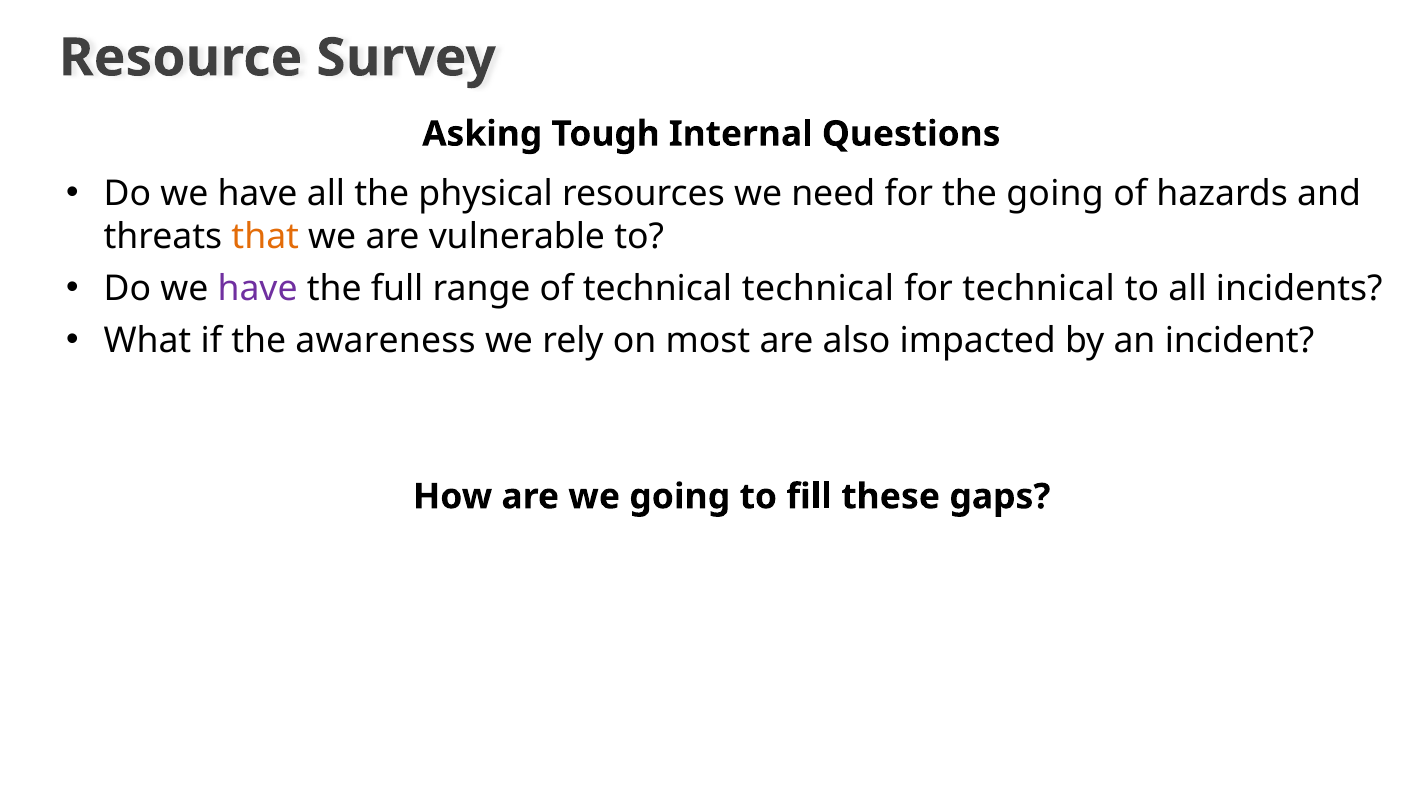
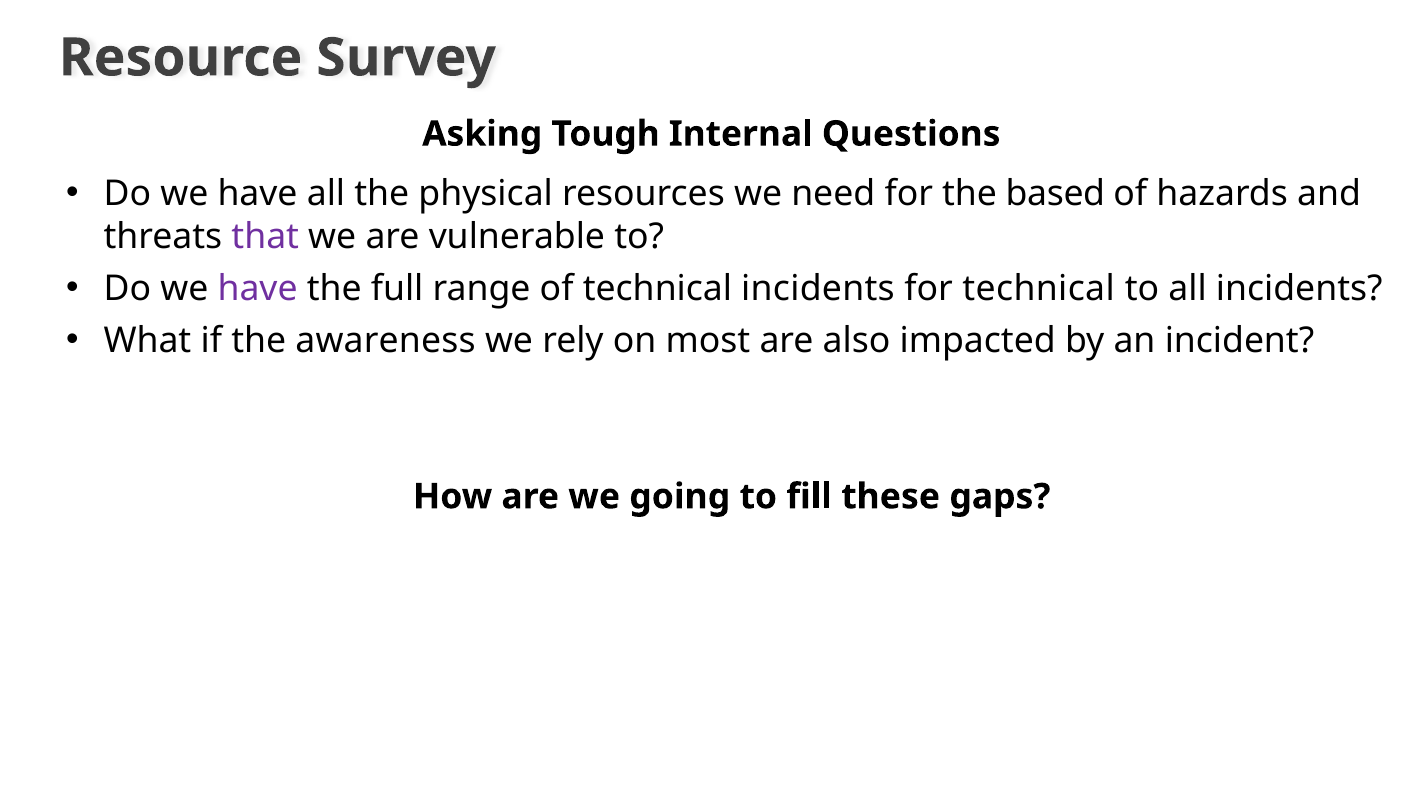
the going: going -> based
that colour: orange -> purple
technical technical: technical -> incidents
